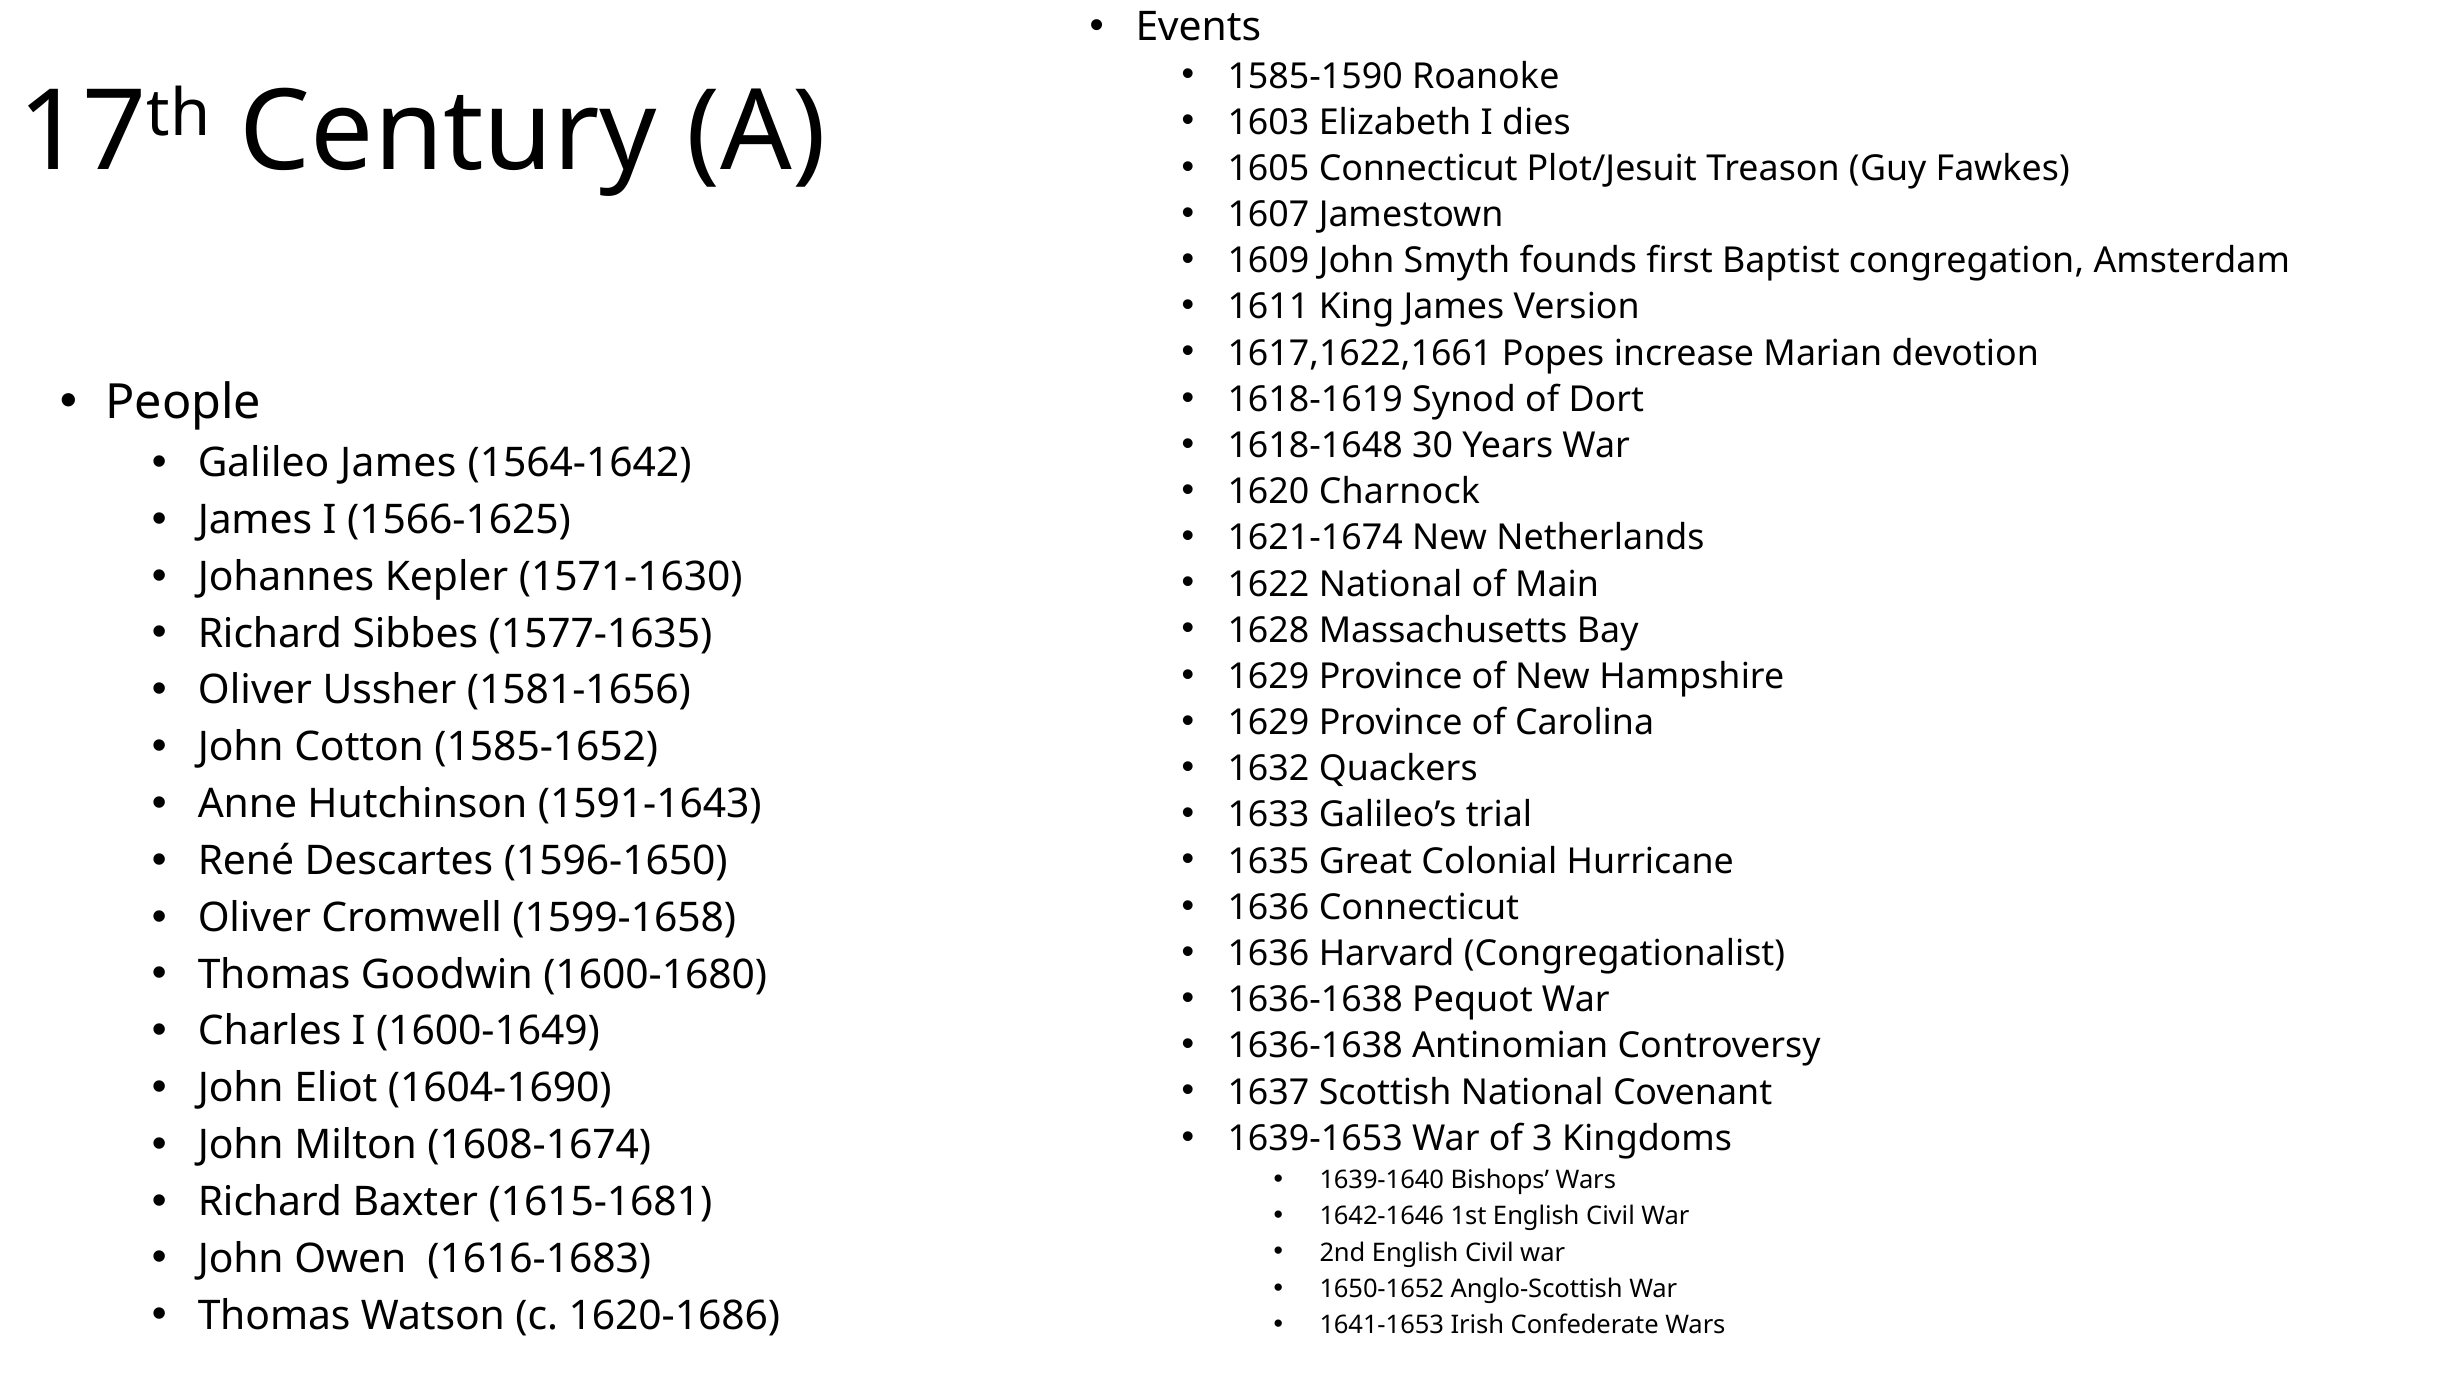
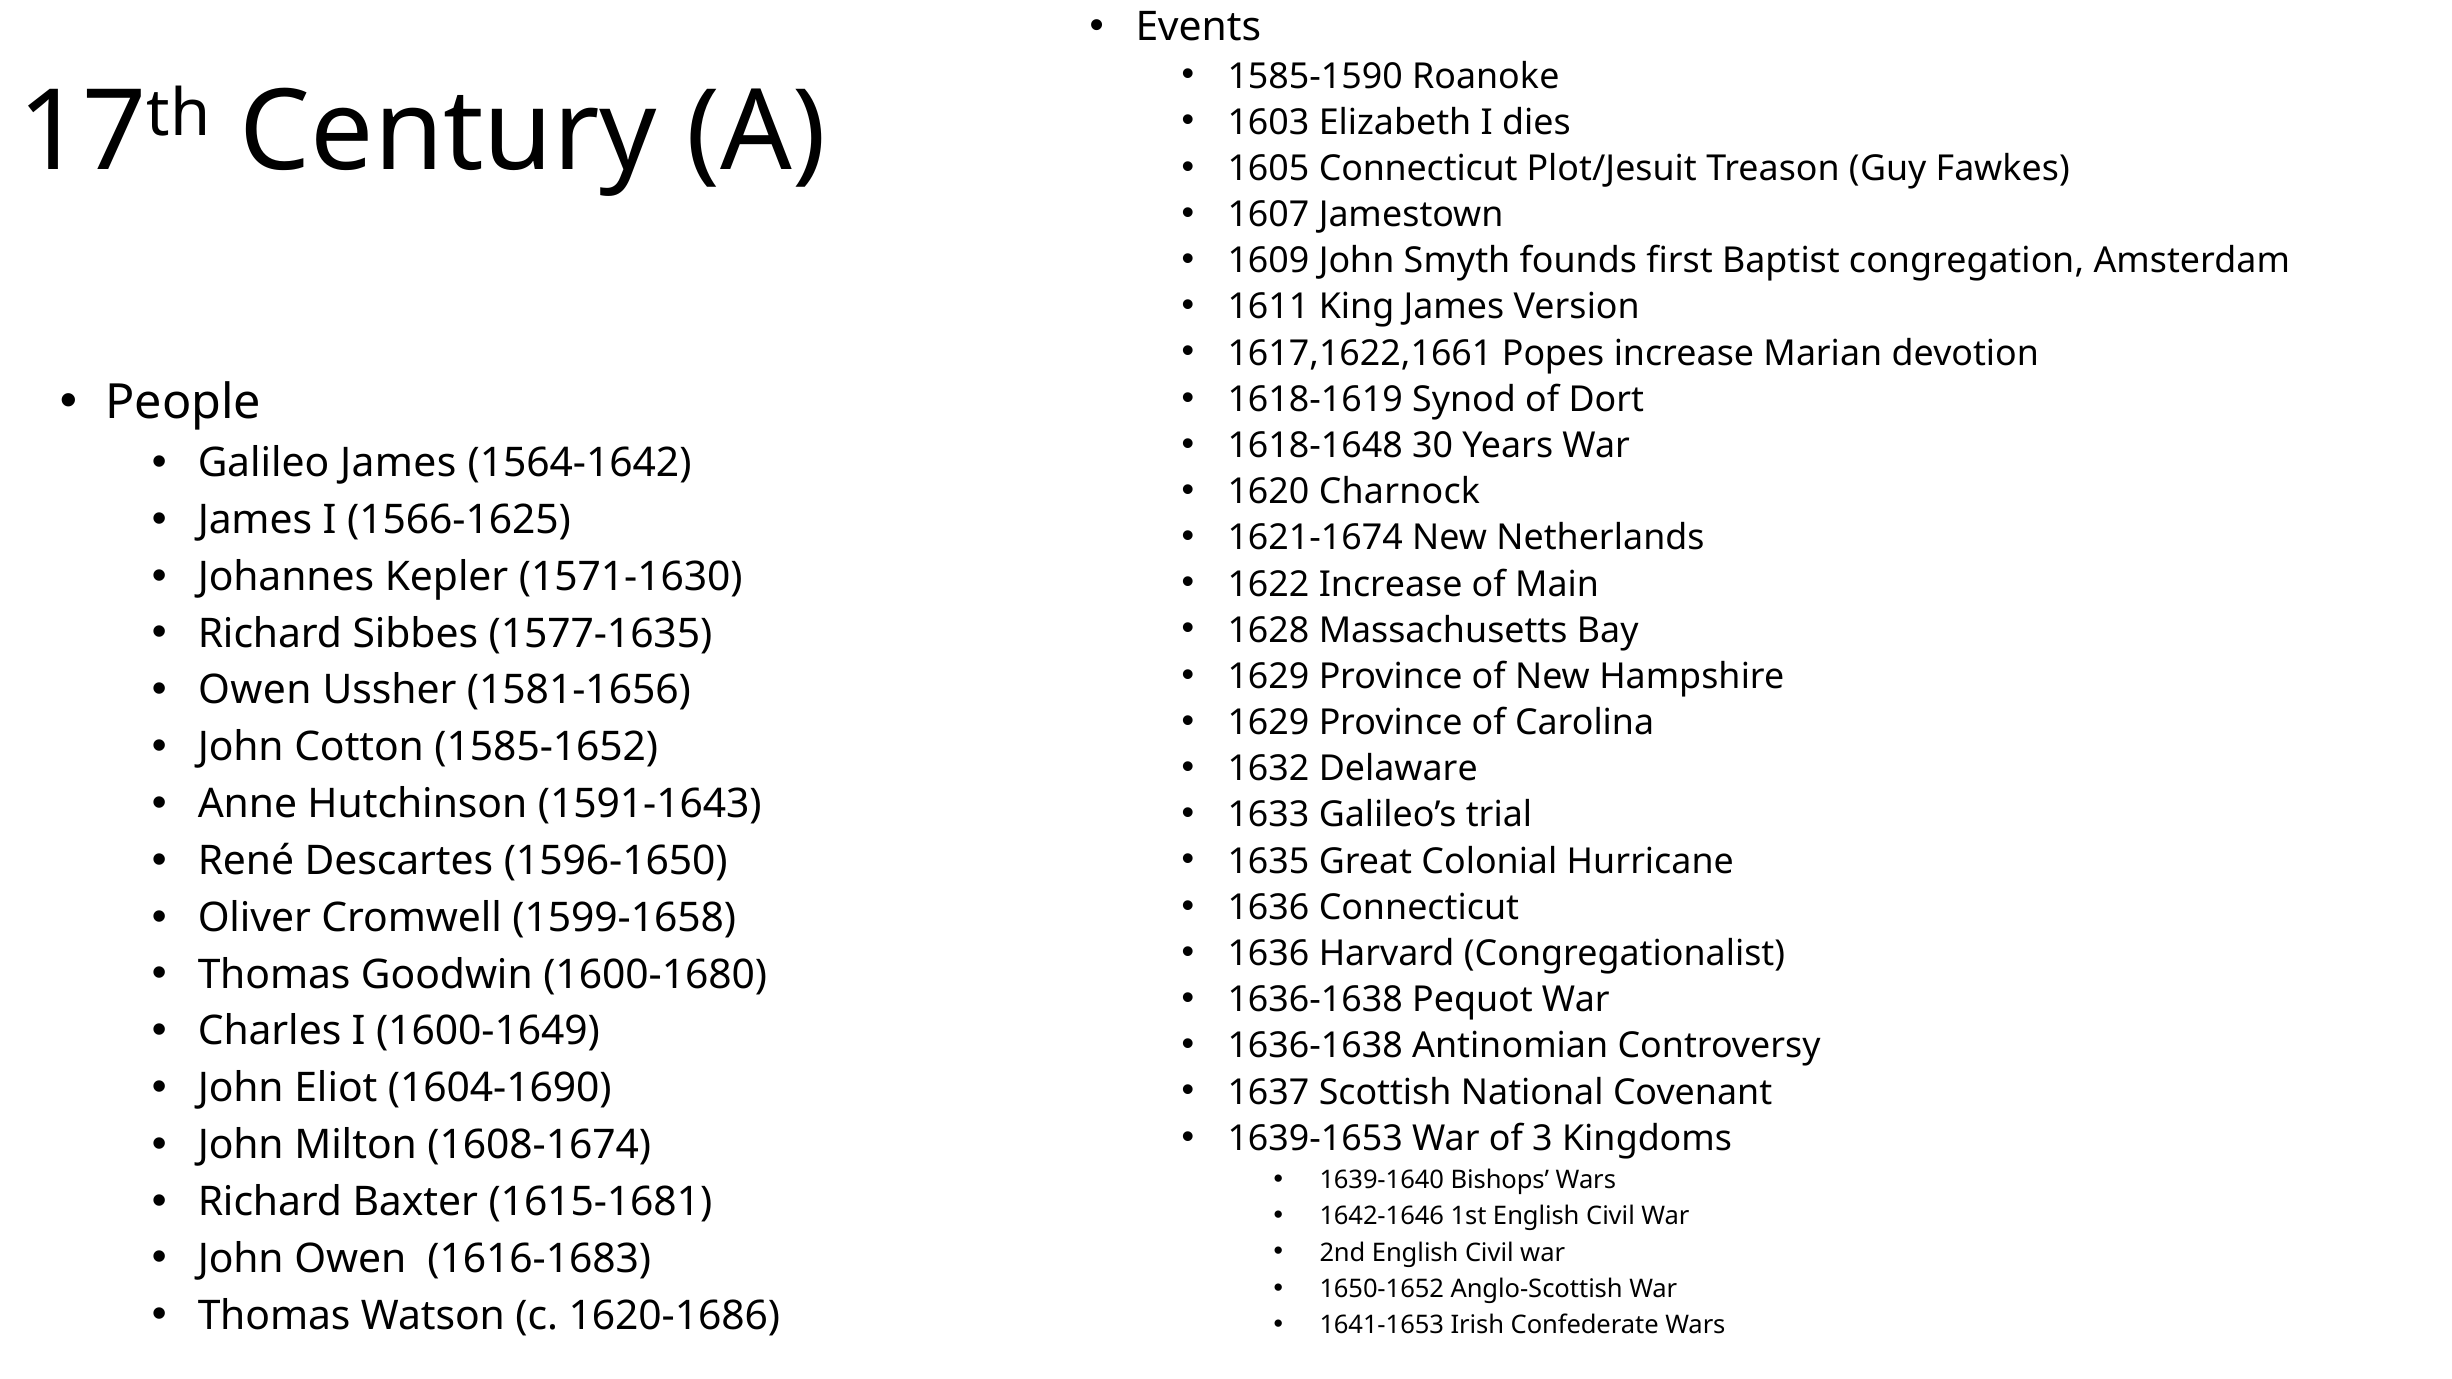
1622 National: National -> Increase
Oliver at (255, 691): Oliver -> Owen
Quackers: Quackers -> Delaware
